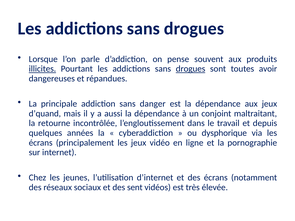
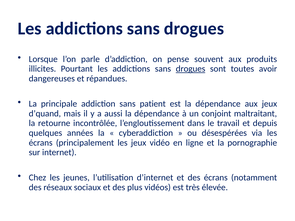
illicites underline: present -> none
danger: danger -> patient
dysphorique: dysphorique -> désespérées
sent: sent -> plus
